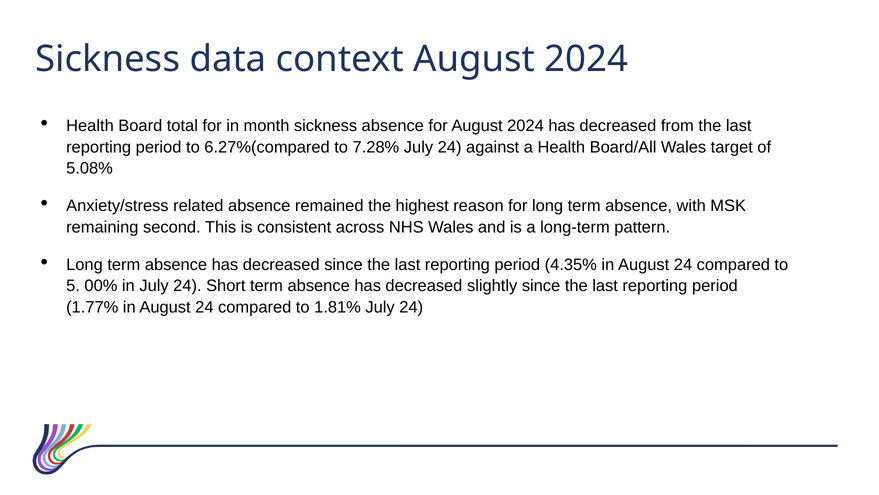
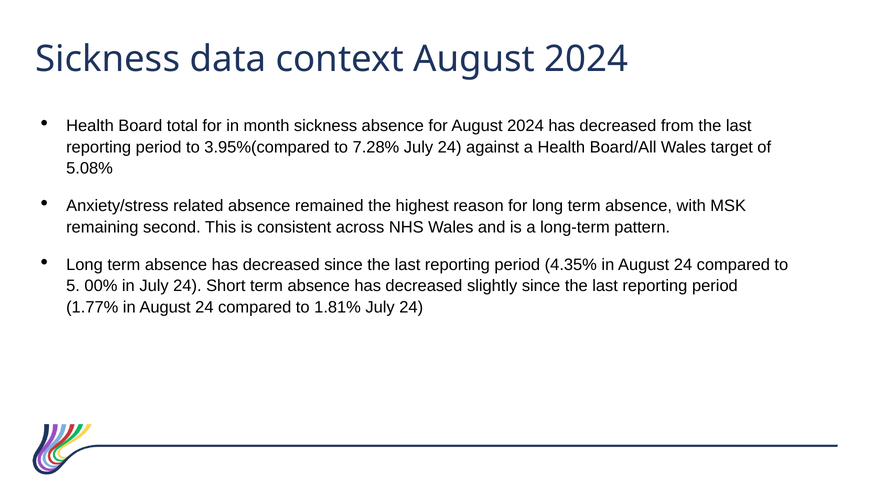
6.27%(compared: 6.27%(compared -> 3.95%(compared
